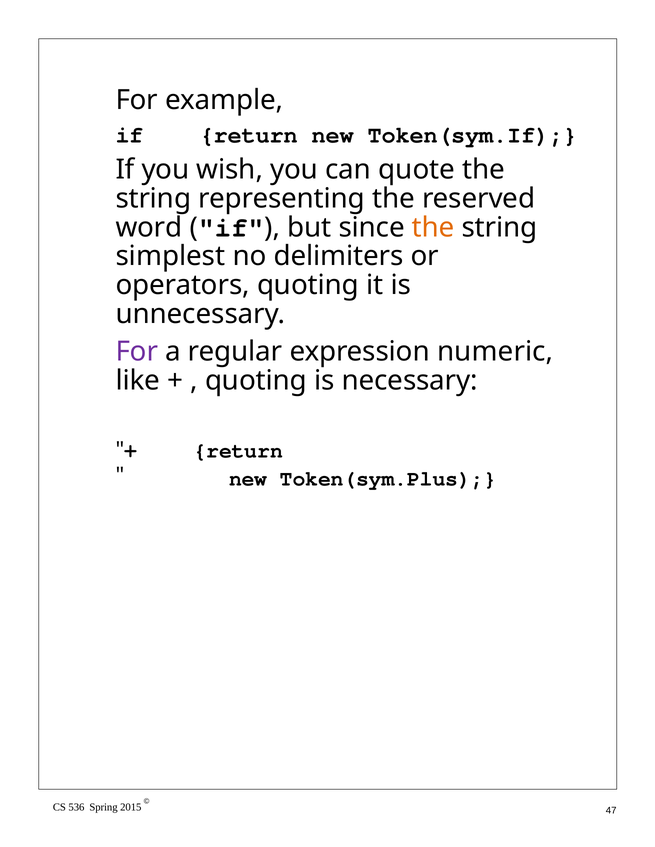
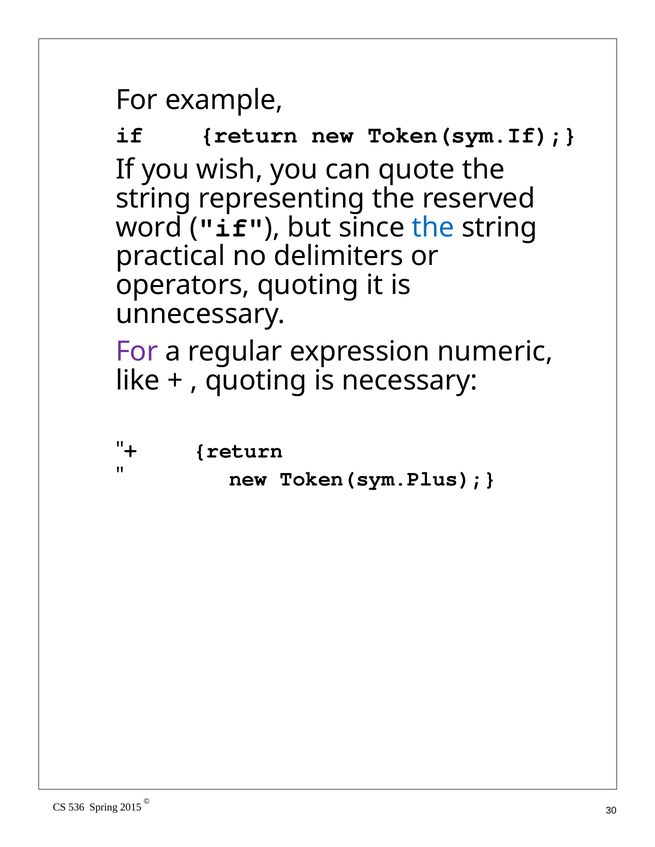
the at (433, 228) colour: orange -> blue
simplest: simplest -> practical
47: 47 -> 30
